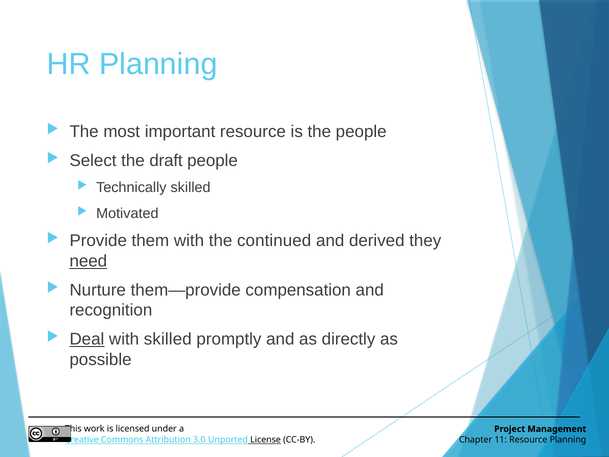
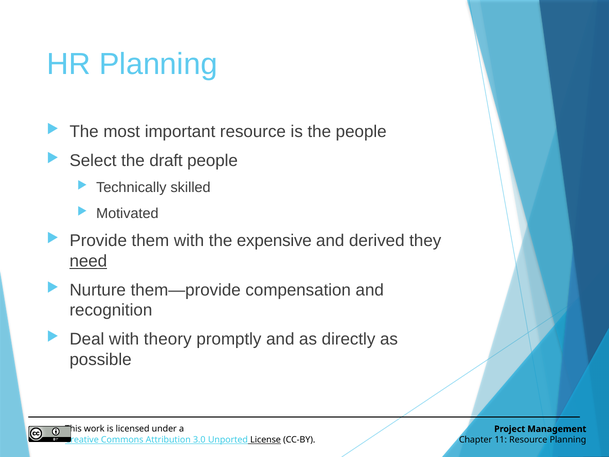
continued: continued -> expensive
Deal underline: present -> none
with skilled: skilled -> theory
